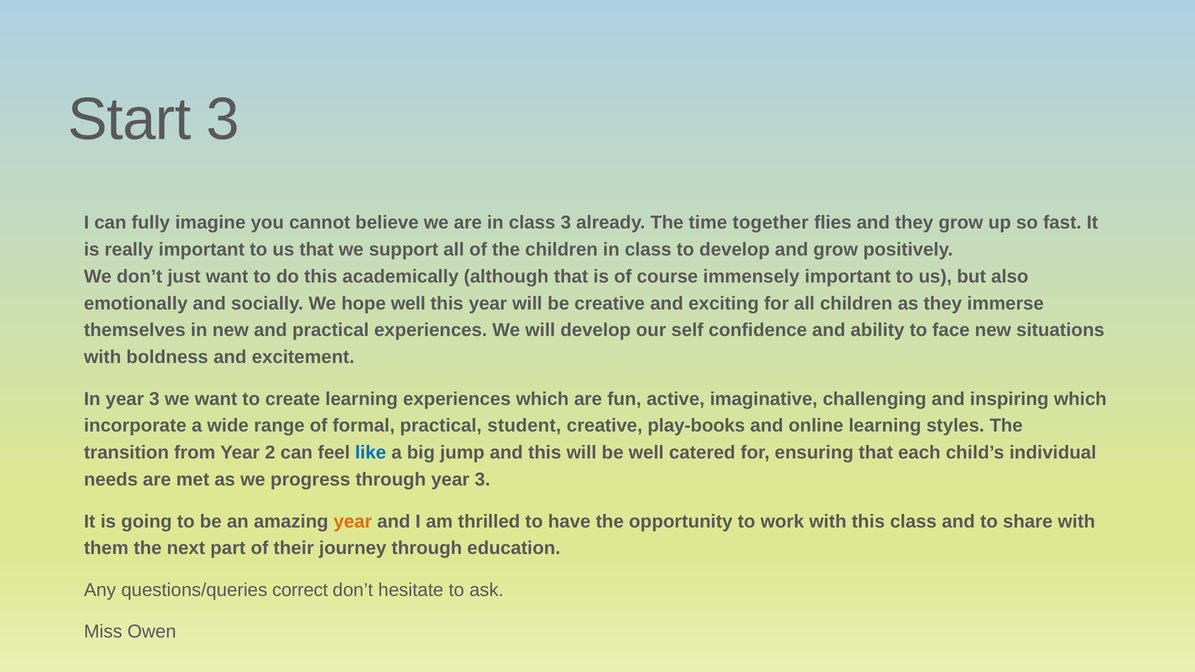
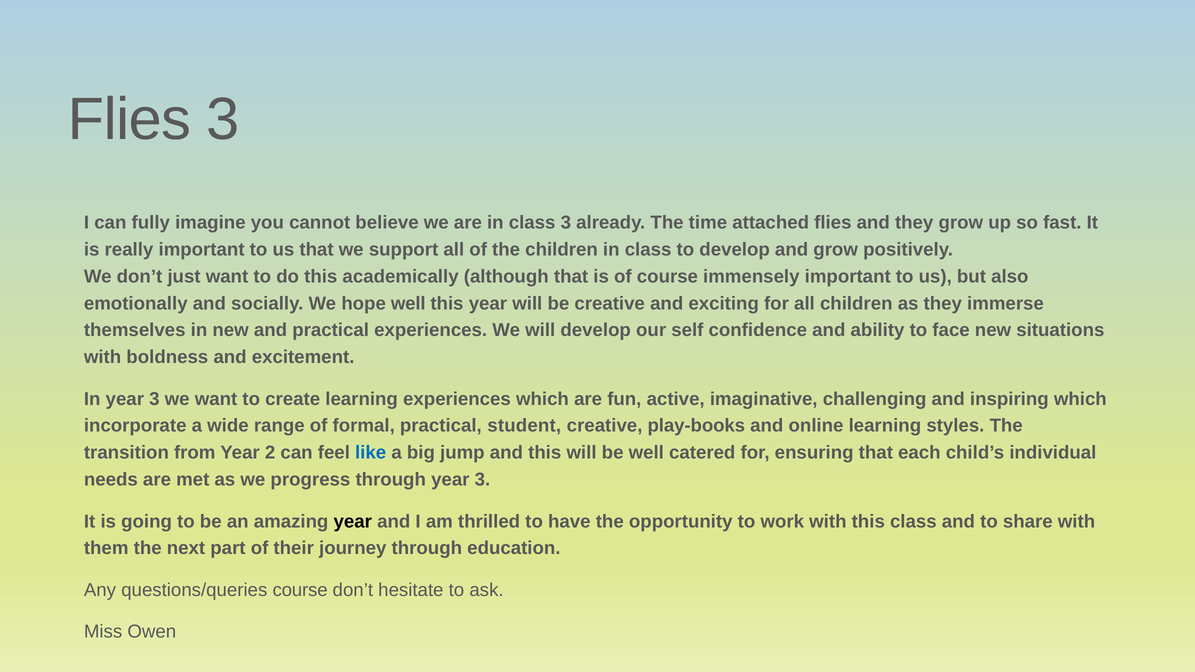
Start at (130, 120): Start -> Flies
together: together -> attached
year at (353, 521) colour: orange -> black
questions/queries correct: correct -> course
